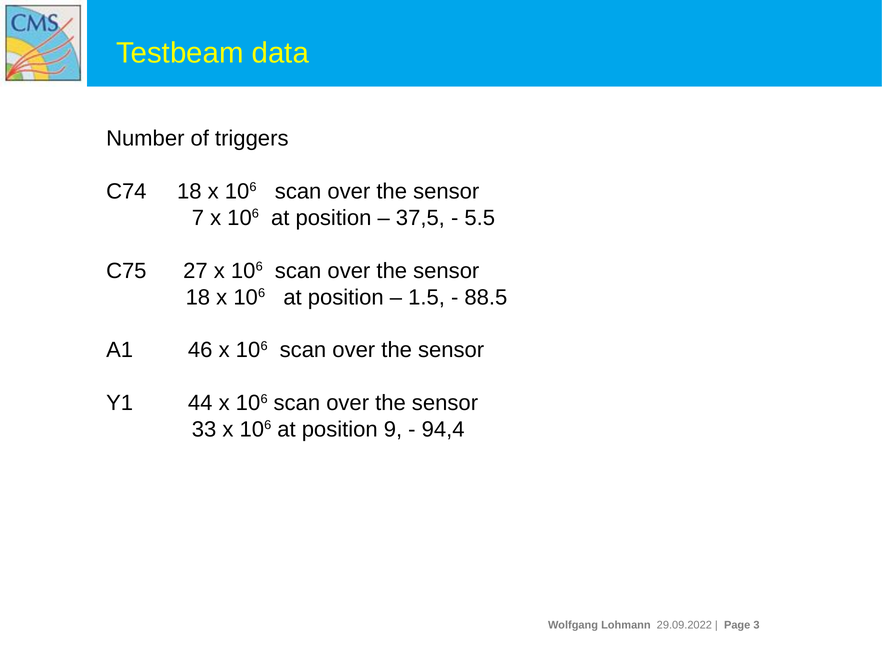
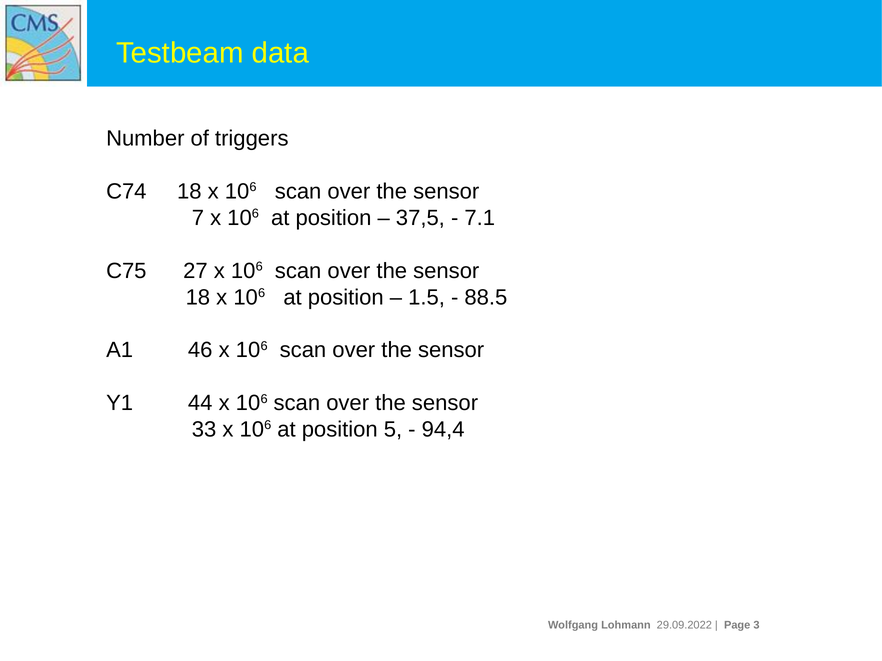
5.5: 5.5 -> 7.1
9: 9 -> 5
